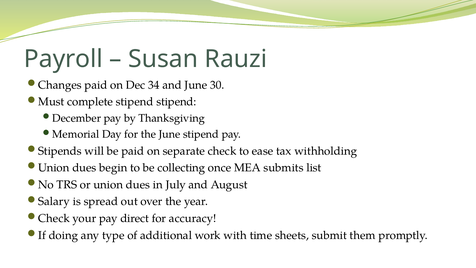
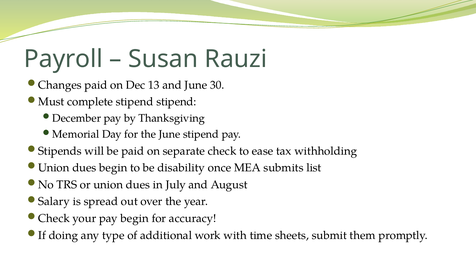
34: 34 -> 13
collecting: collecting -> disability
pay direct: direct -> begin
